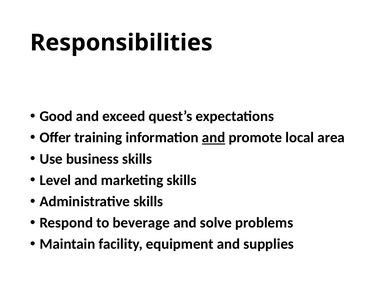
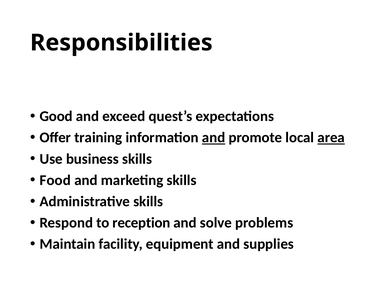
area underline: none -> present
Level: Level -> Food
beverage: beverage -> reception
